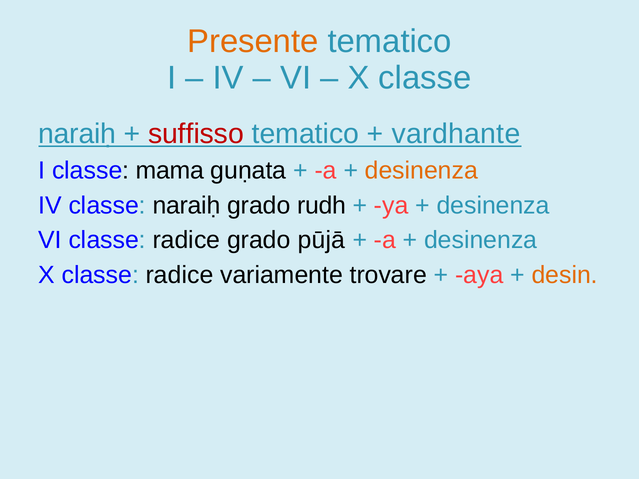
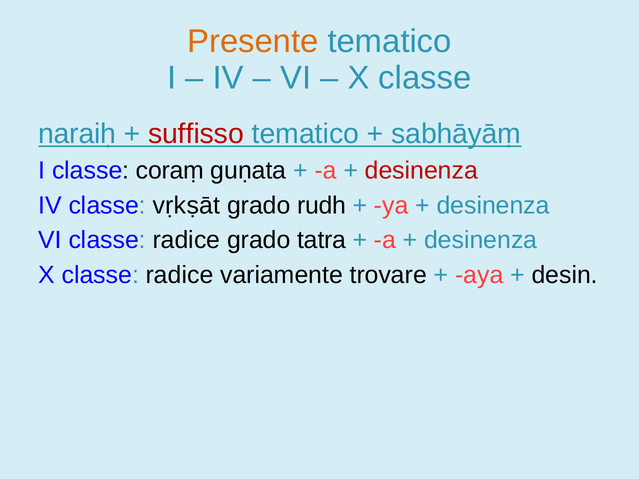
vardhante: vardhante -> sabhāyāṃ
mama: mama -> coraṃ
desinenza at (421, 171) colour: orange -> red
IV classe naraiḥ: naraiḥ -> vṛkṣāt
pūjā: pūjā -> tatra
desin colour: orange -> black
